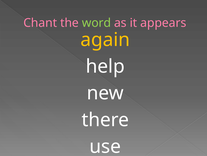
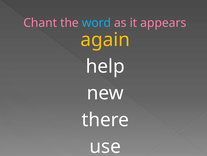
word colour: light green -> light blue
